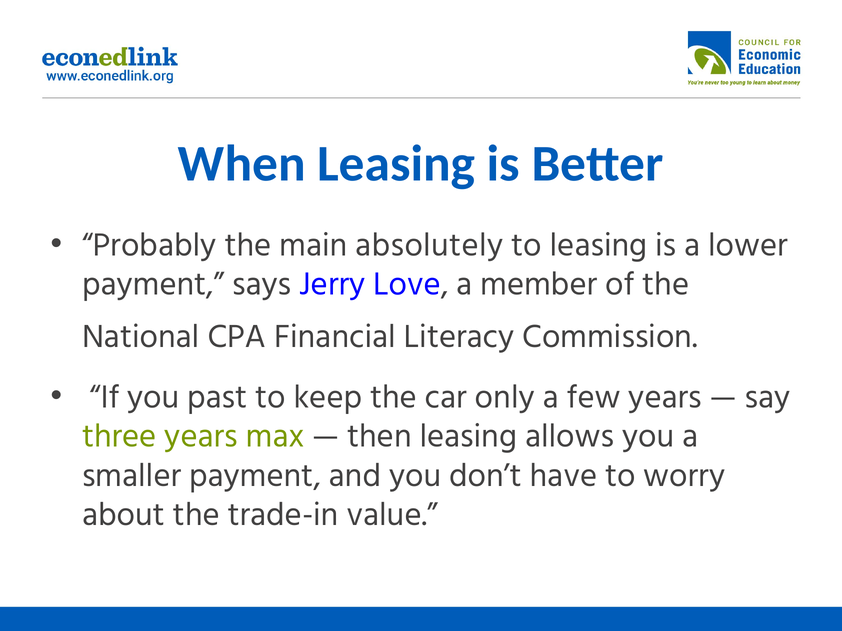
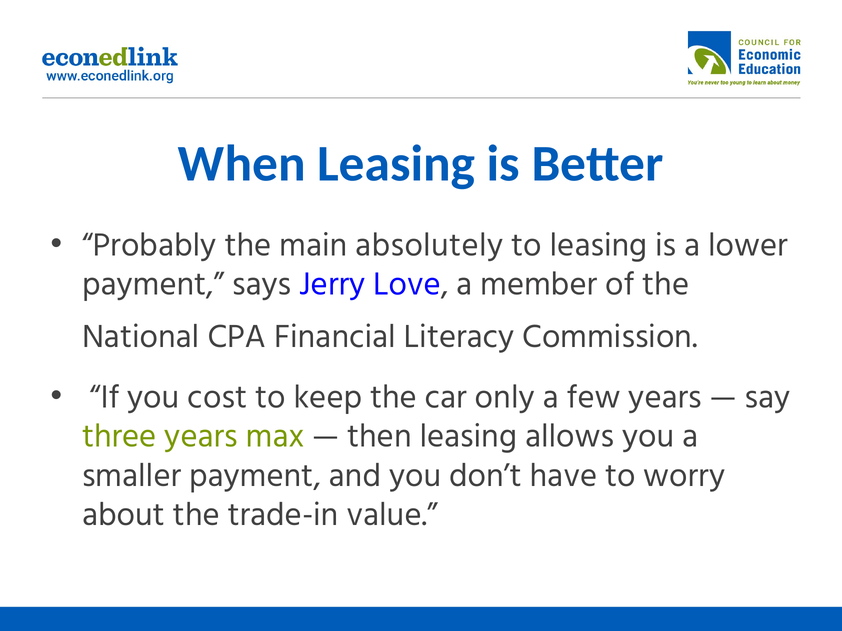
past: past -> cost
